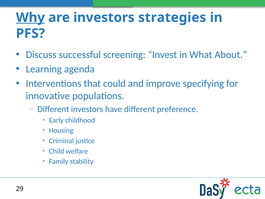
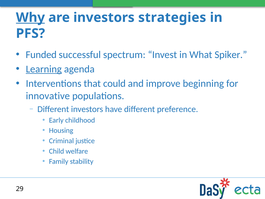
Discuss: Discuss -> Funded
screening: screening -> spectrum
About: About -> Spiker
Learning underline: none -> present
specifying: specifying -> beginning
